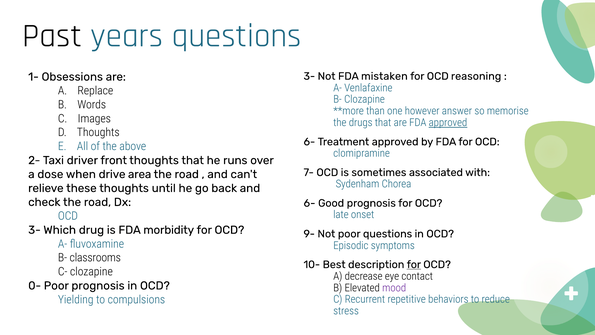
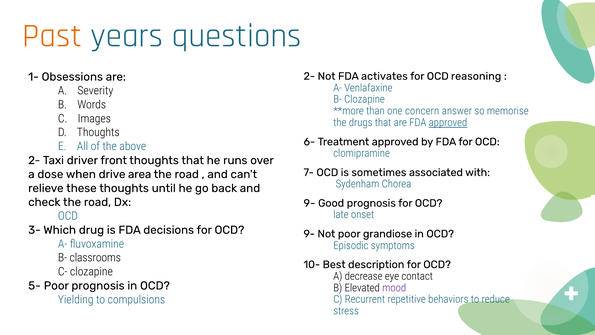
Past colour: black -> orange
3- at (309, 76): 3- -> 2-
mistaken: mistaken -> activates
Replace: Replace -> Severity
however: however -> concern
6- at (309, 203): 6- -> 9-
morbidity: morbidity -> decisions
poor questions: questions -> grandiose
for at (414, 264) underline: present -> none
0-: 0- -> 5-
